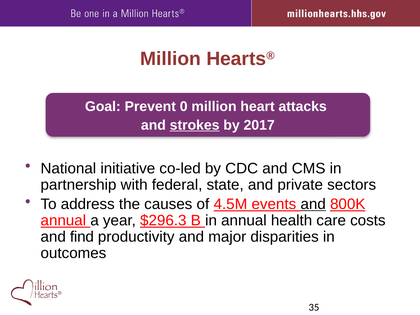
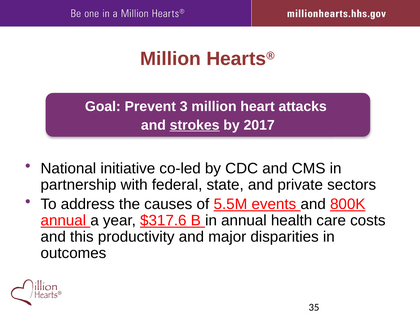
0: 0 -> 3
4.5M: 4.5M -> 5.5M
and at (313, 204) underline: present -> none
$296.3: $296.3 -> $317.6
find: find -> this
